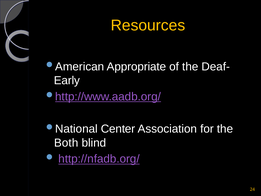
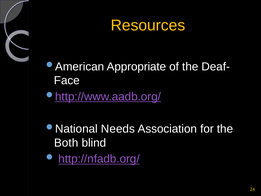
Early: Early -> Face
Center: Center -> Needs
